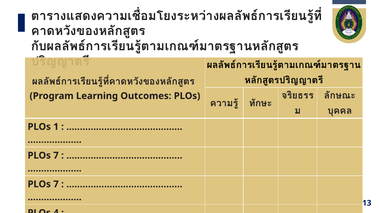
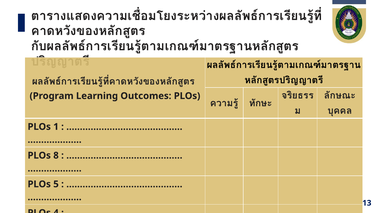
7 at (56, 156): 7 -> 8
7 at (56, 184): 7 -> 5
